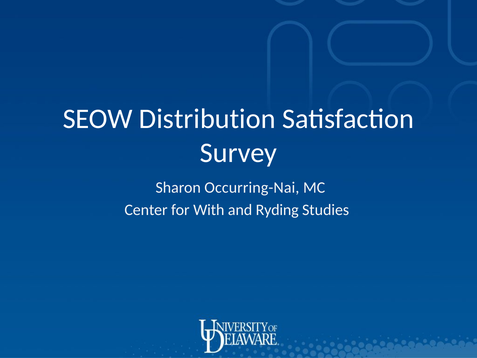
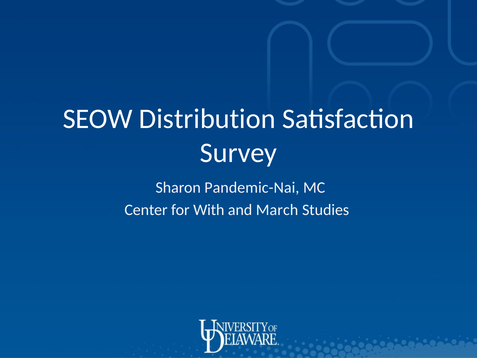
Occurring-Nai: Occurring-Nai -> Pandemic-Nai
Ryding: Ryding -> March
